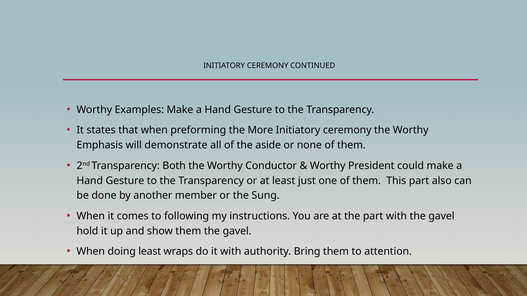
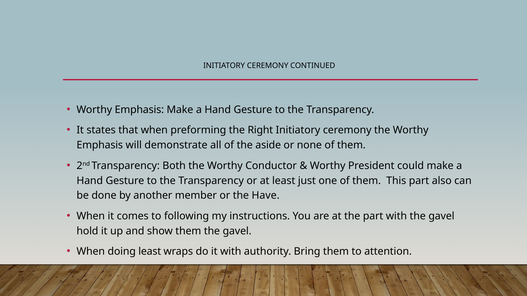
Examples at (139, 110): Examples -> Emphasis
More: More -> Right
Sung: Sung -> Have
